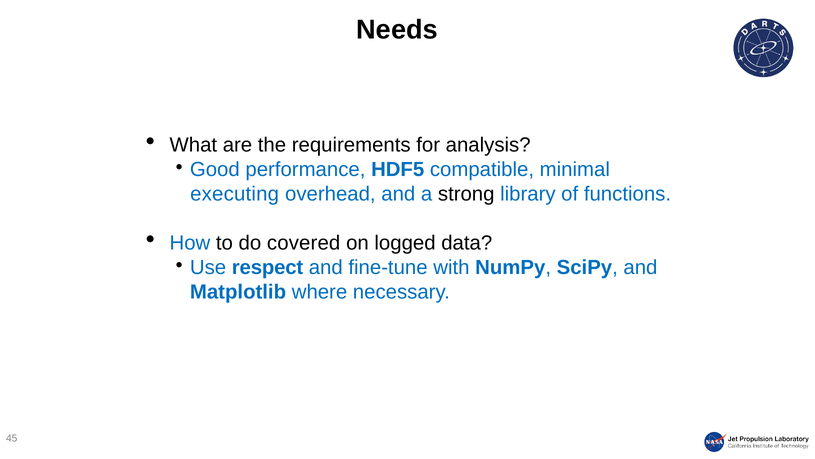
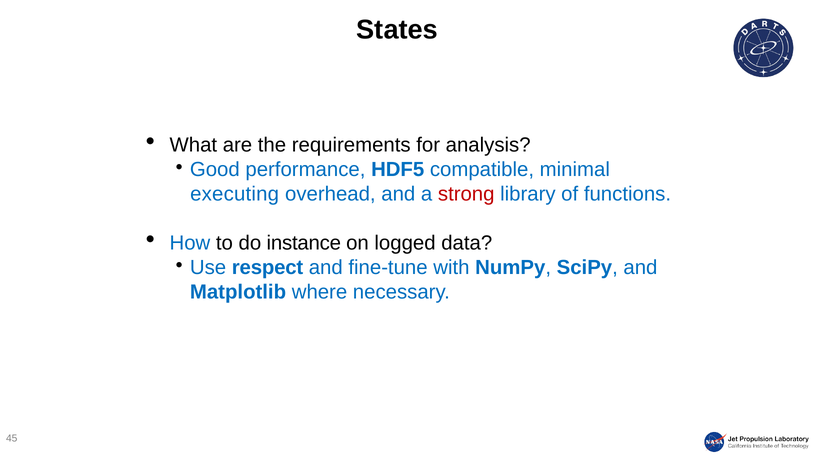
Needs: Needs -> States
strong colour: black -> red
covered: covered -> instance
